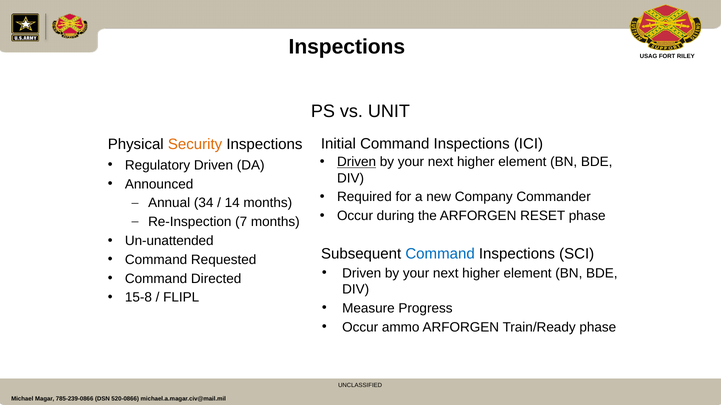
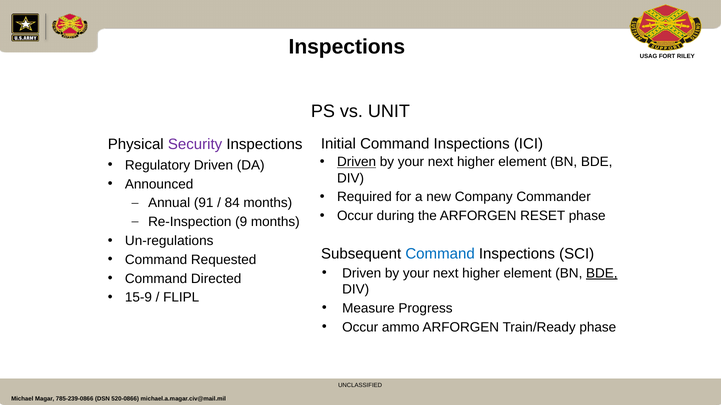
Security colour: orange -> purple
34: 34 -> 91
14: 14 -> 84
7: 7 -> 9
Un-unattended: Un-unattended -> Un-regulations
BDE at (602, 273) underline: none -> present
15-8: 15-8 -> 15-9
